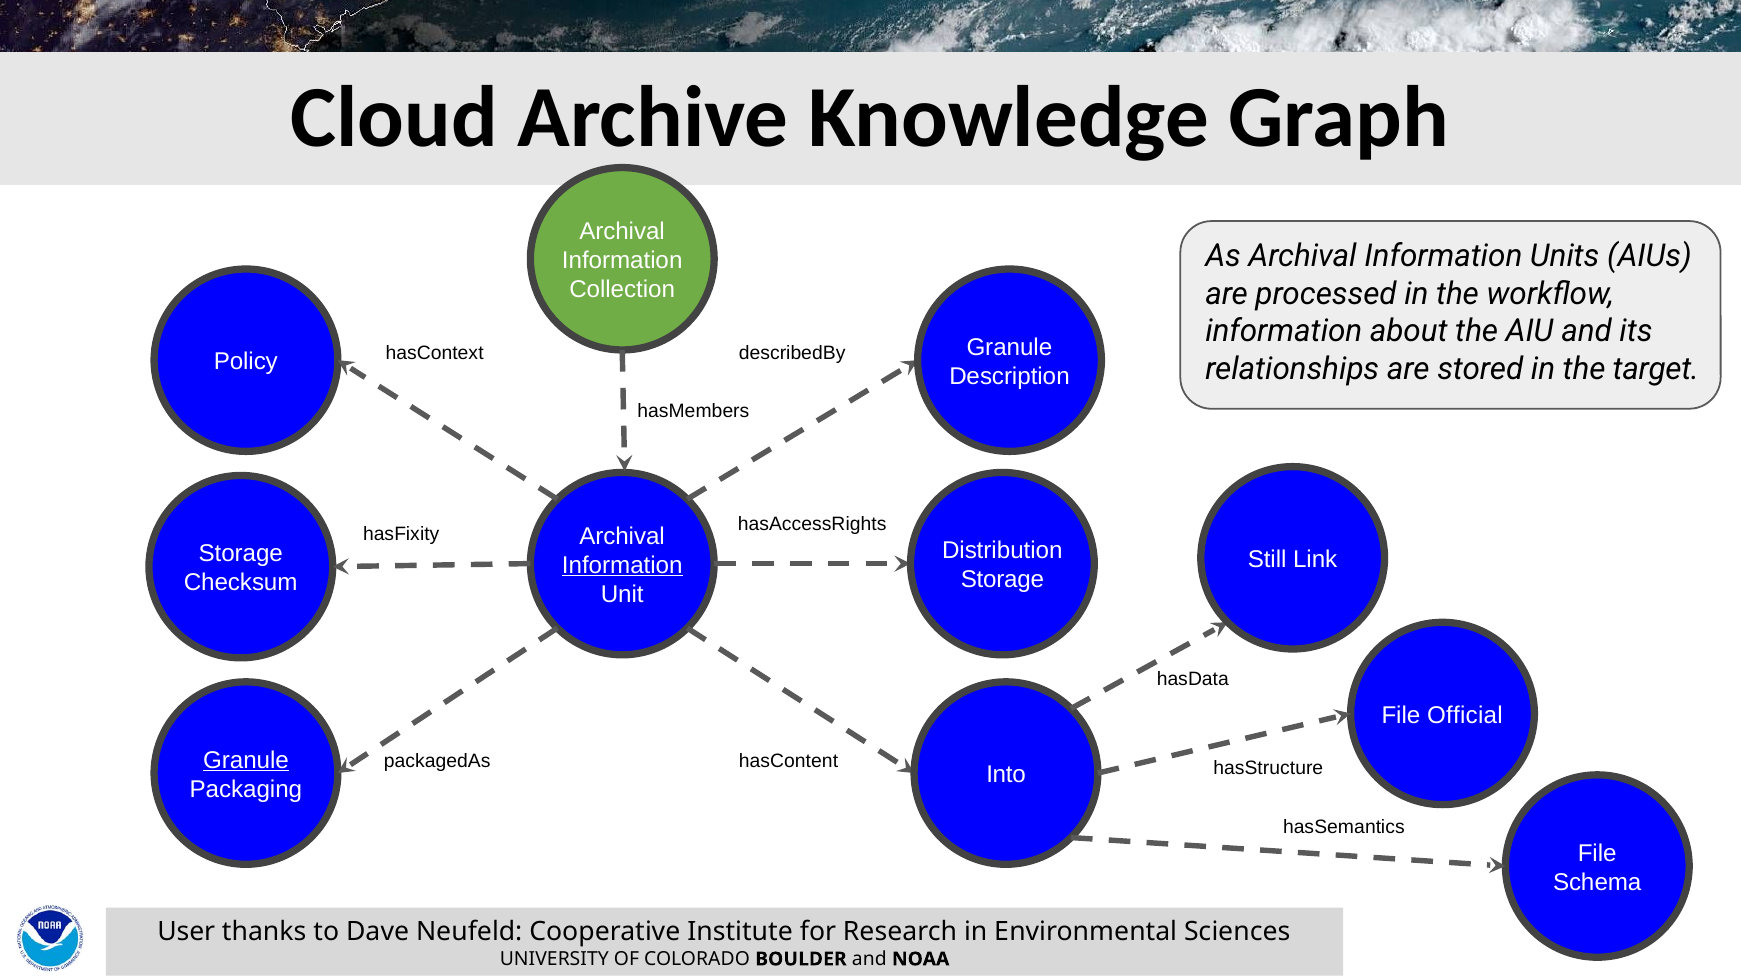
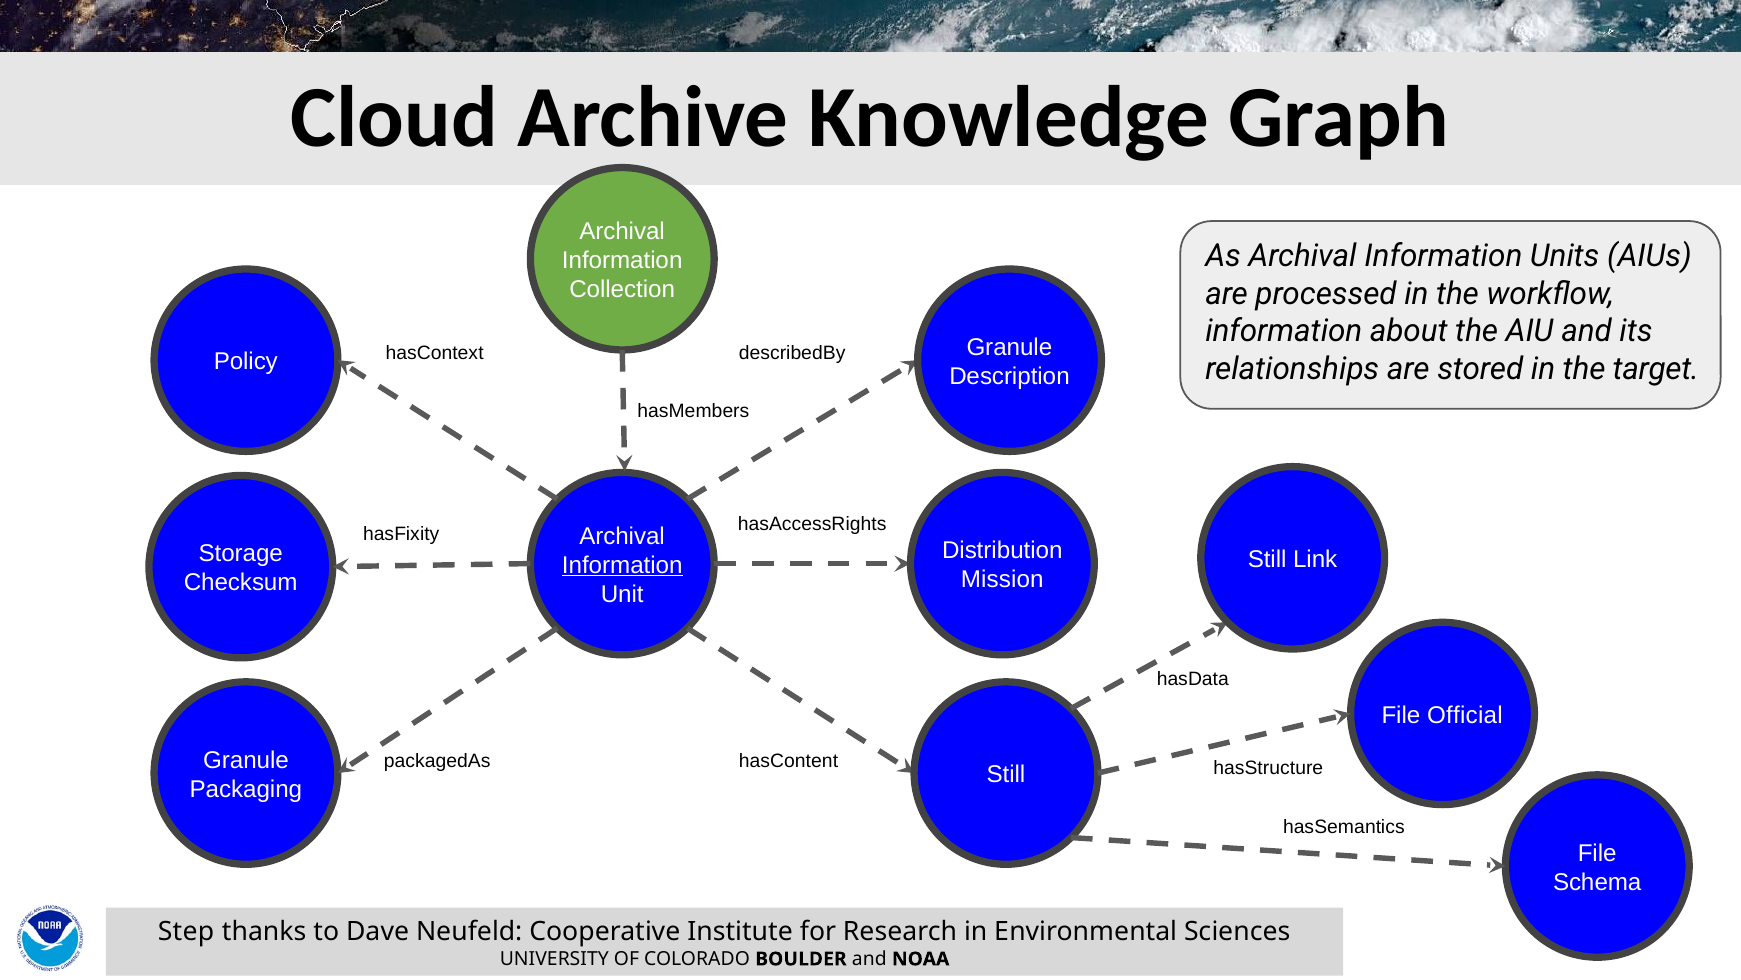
Storage at (1002, 579): Storage -> Mission
Granule at (246, 760) underline: present -> none
Into at (1006, 774): Into -> Still
User: User -> Step
